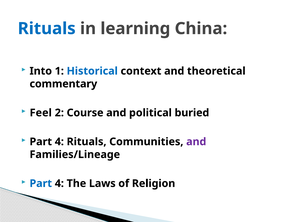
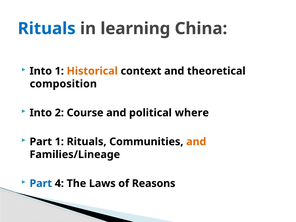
Historical colour: blue -> orange
commentary: commentary -> composition
Feel at (41, 113): Feel -> Into
buried: buried -> where
4 at (59, 142): 4 -> 1
and at (196, 142) colour: purple -> orange
Religion: Religion -> Reasons
